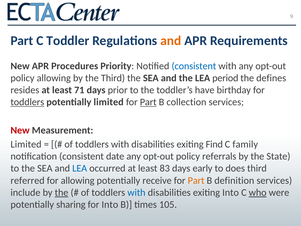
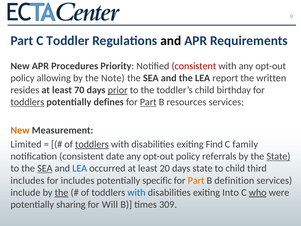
and at (171, 41) colour: orange -> black
consistent at (194, 66) colour: blue -> red
the Third: Third -> Note
period: period -> report
defines: defines -> written
71: 71 -> 70
prior underline: none -> present
toddler’s have: have -> child
potentially limited: limited -> defines
collection: collection -> resources
New at (20, 130) colour: red -> orange
toddlers at (92, 144) underline: none -> present
State at (278, 156) underline: none -> present
SEA at (45, 168) underline: none -> present
83: 83 -> 20
days early: early -> state
to does: does -> child
referred at (28, 180): referred -> includes
for allowing: allowing -> includes
receive: receive -> specific
for Into: Into -> Will
105: 105 -> 309
